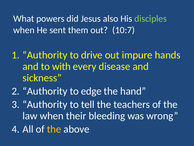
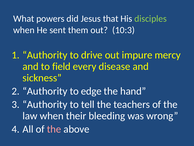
also: also -> that
10:7: 10:7 -> 10:3
hands: hands -> mercy
with: with -> field
the at (54, 129) colour: yellow -> pink
